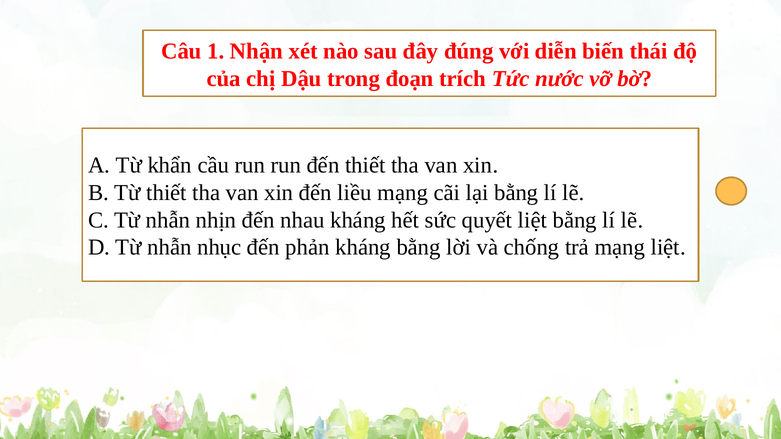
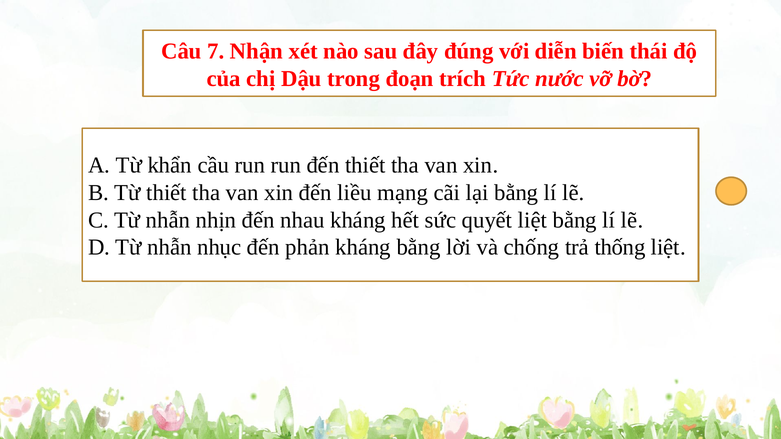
1: 1 -> 7
trả mạng: mạng -> thống
